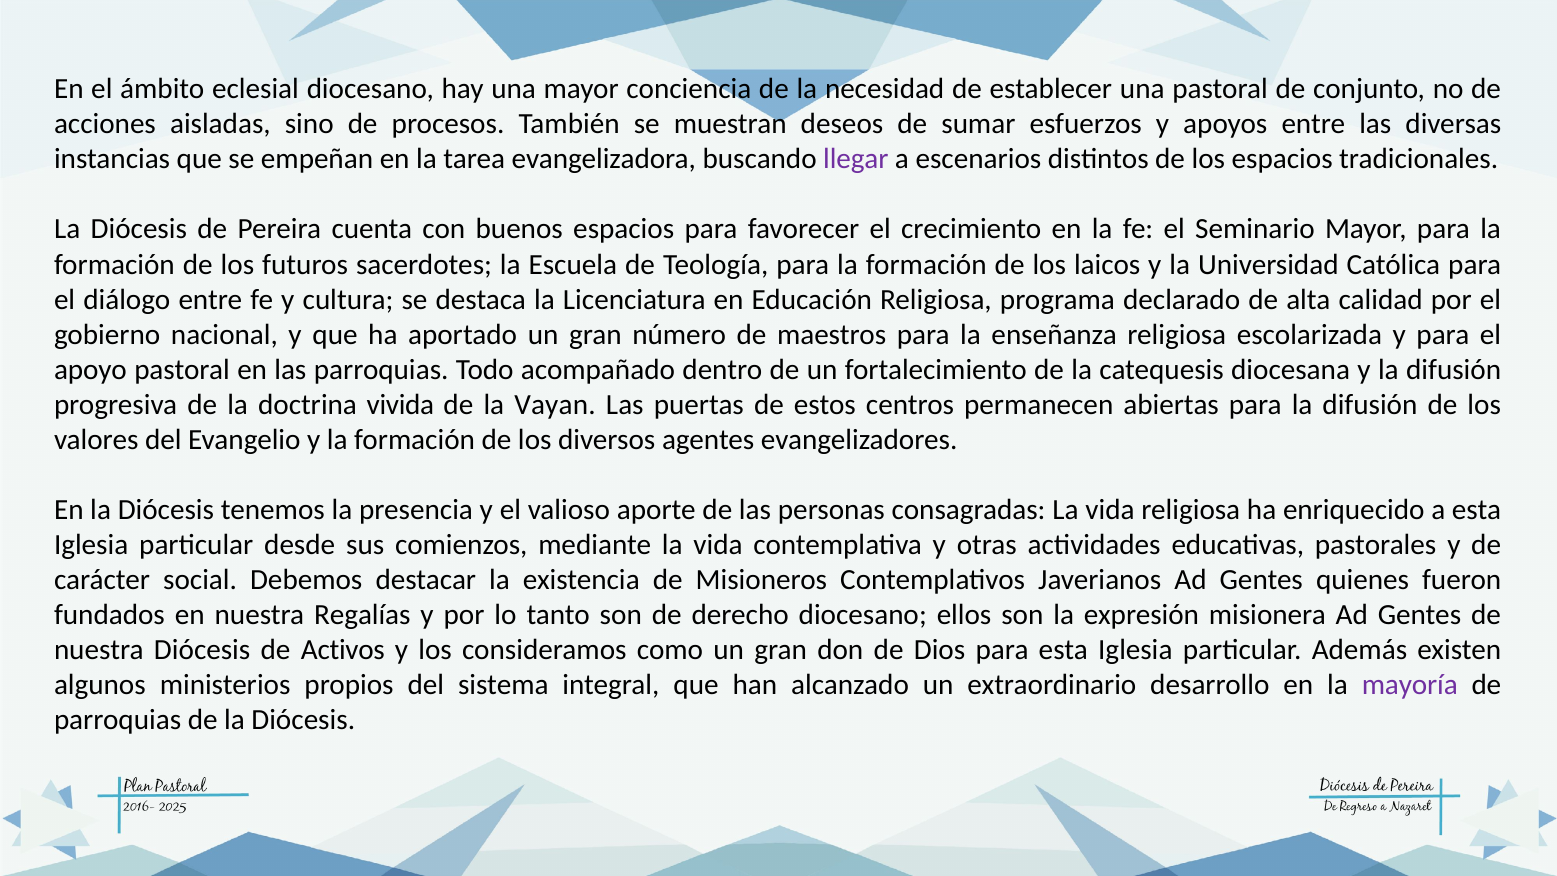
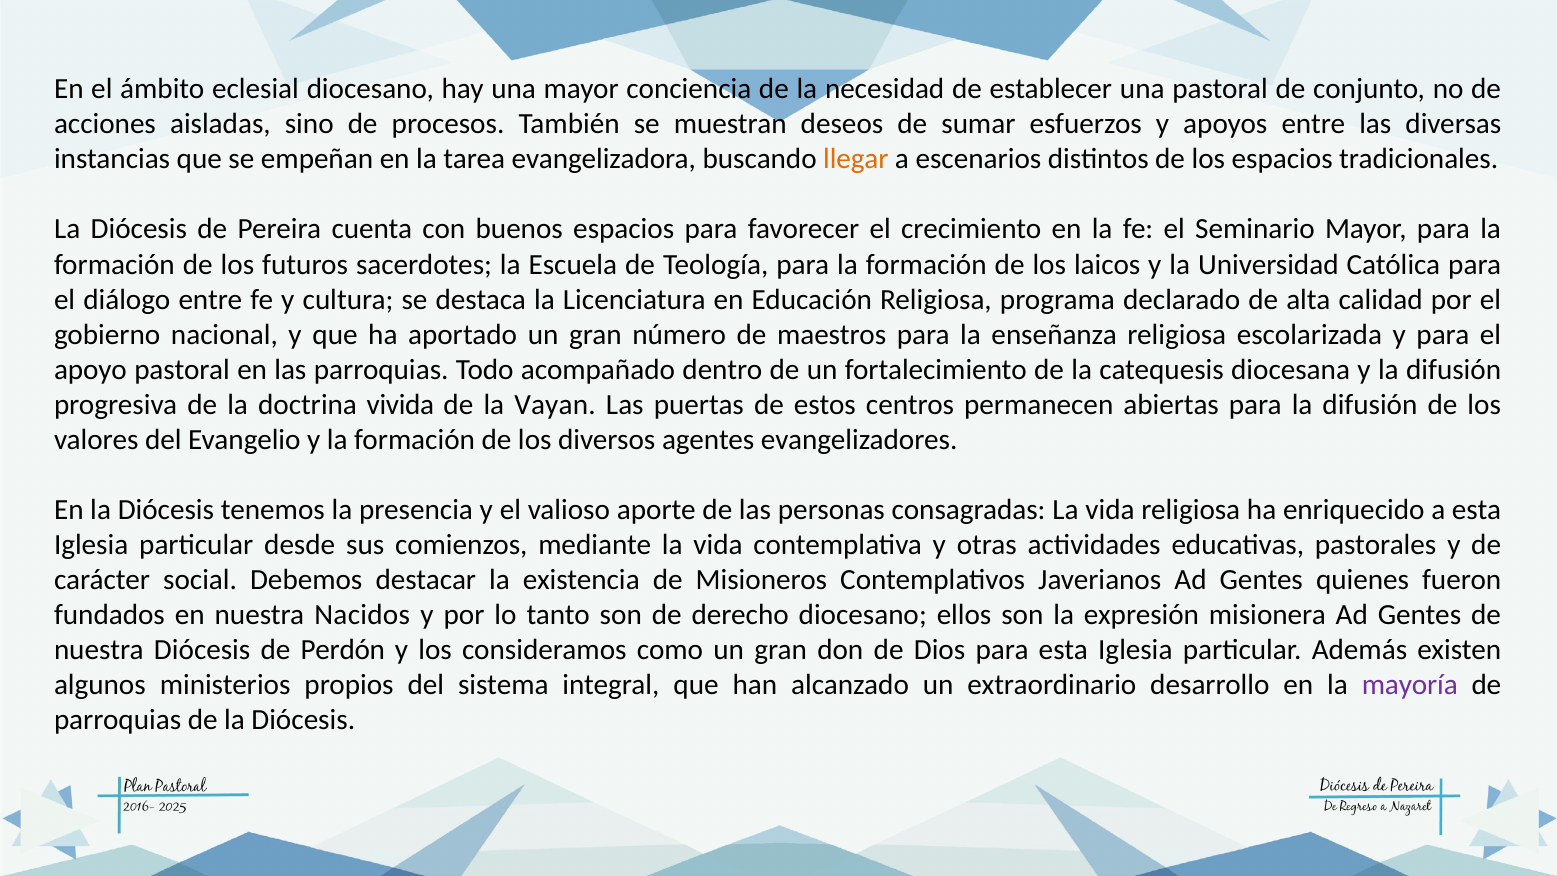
llegar colour: purple -> orange
Regalías: Regalías -> Nacidos
Activos: Activos -> Perdón
